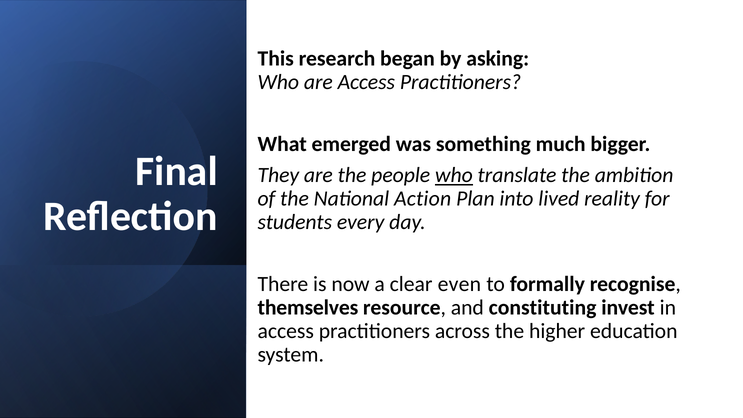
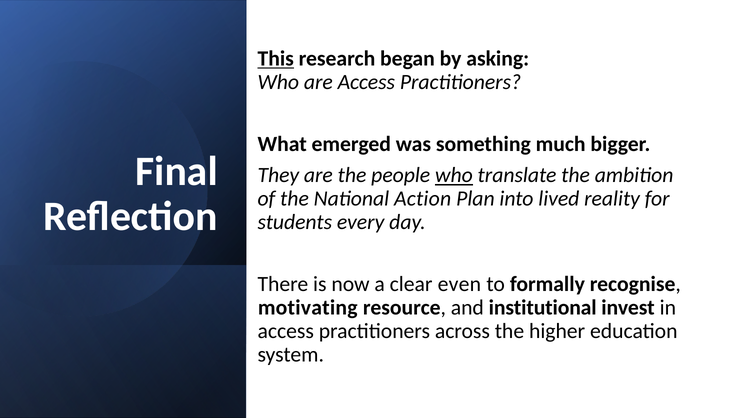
This underline: none -> present
themselves: themselves -> motivating
constituting: constituting -> institutional
